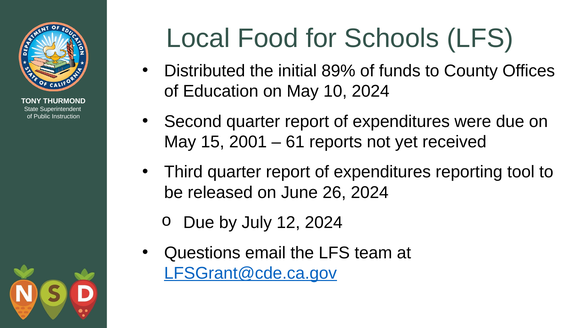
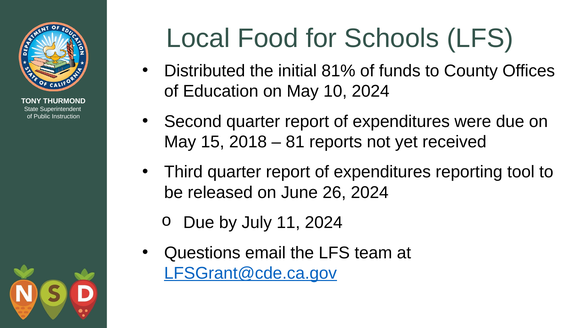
89%: 89% -> 81%
2001: 2001 -> 2018
61: 61 -> 81
12: 12 -> 11
